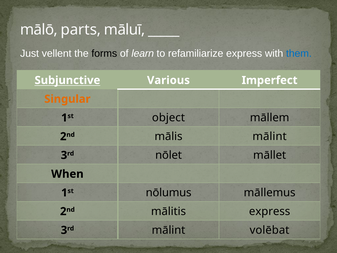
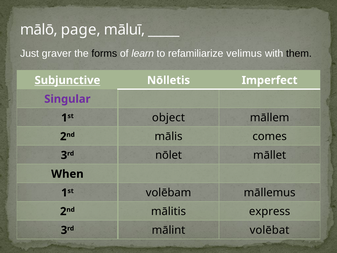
parts: parts -> page
vellent: vellent -> graver
refamiliarize express: express -> velimus
them colour: blue -> black
Various: Various -> Nōlletis
Singular colour: orange -> purple
mālis mālint: mālint -> comes
nōlumus: nōlumus -> volēbam
